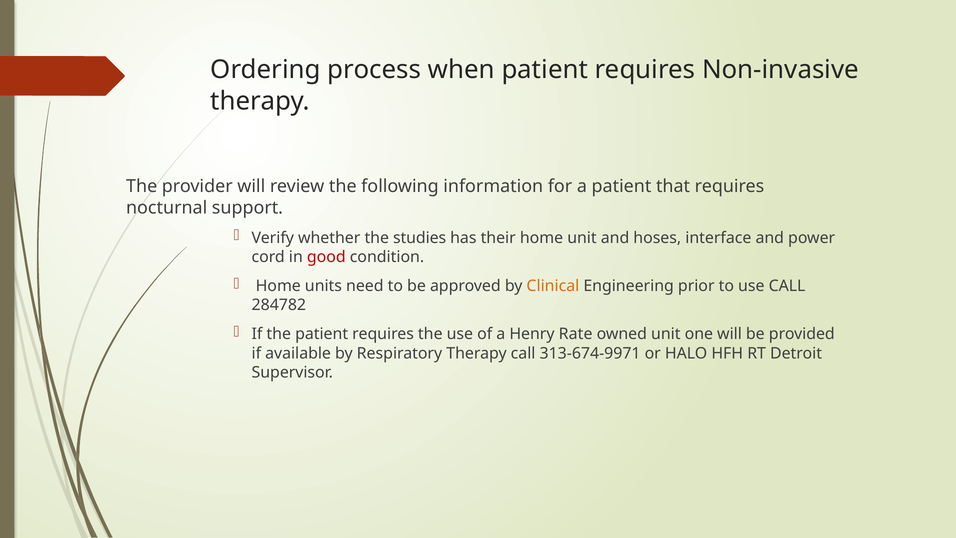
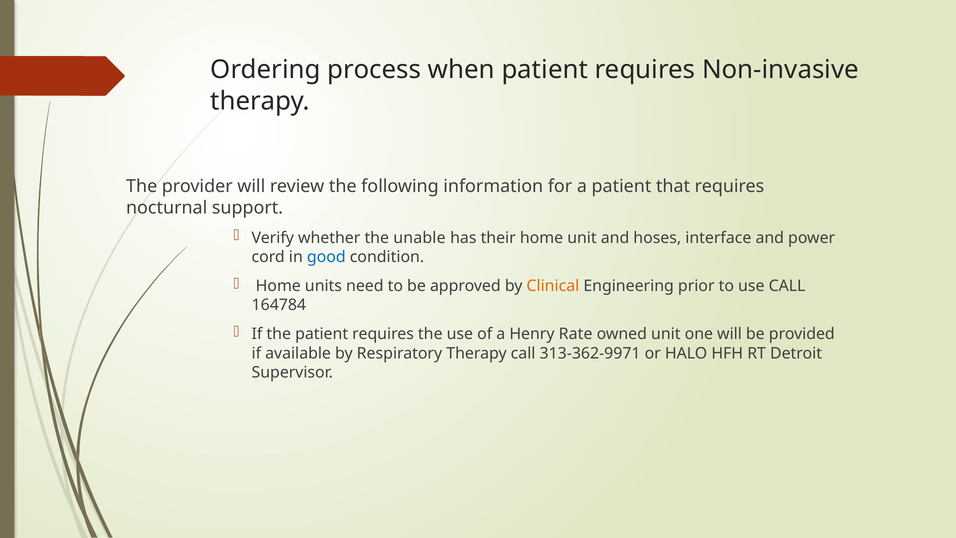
studies: studies -> unable
good colour: red -> blue
284782: 284782 -> 164784
313-674-9971: 313-674-9971 -> 313-362-9971
